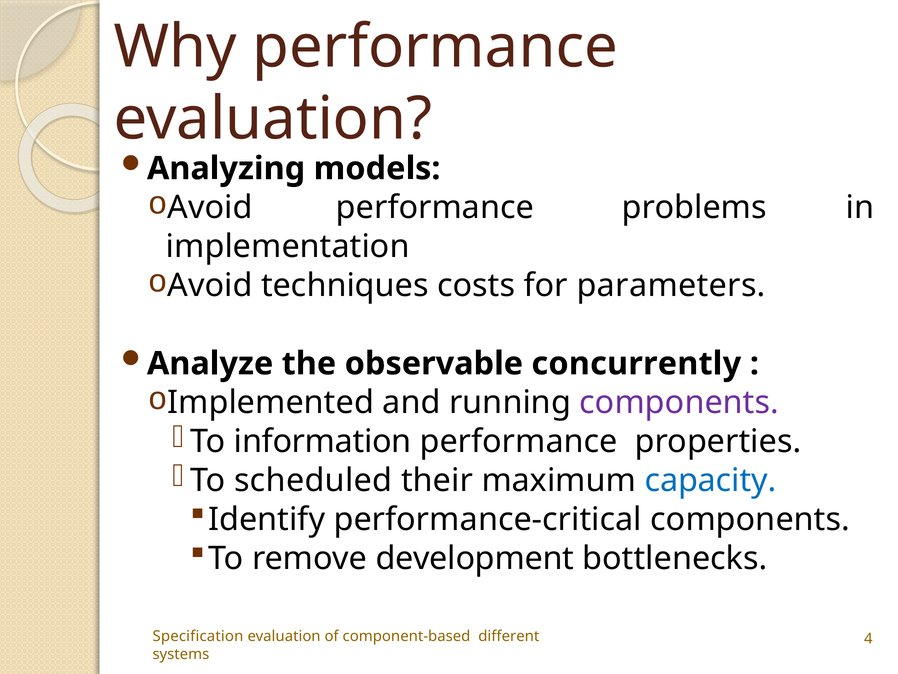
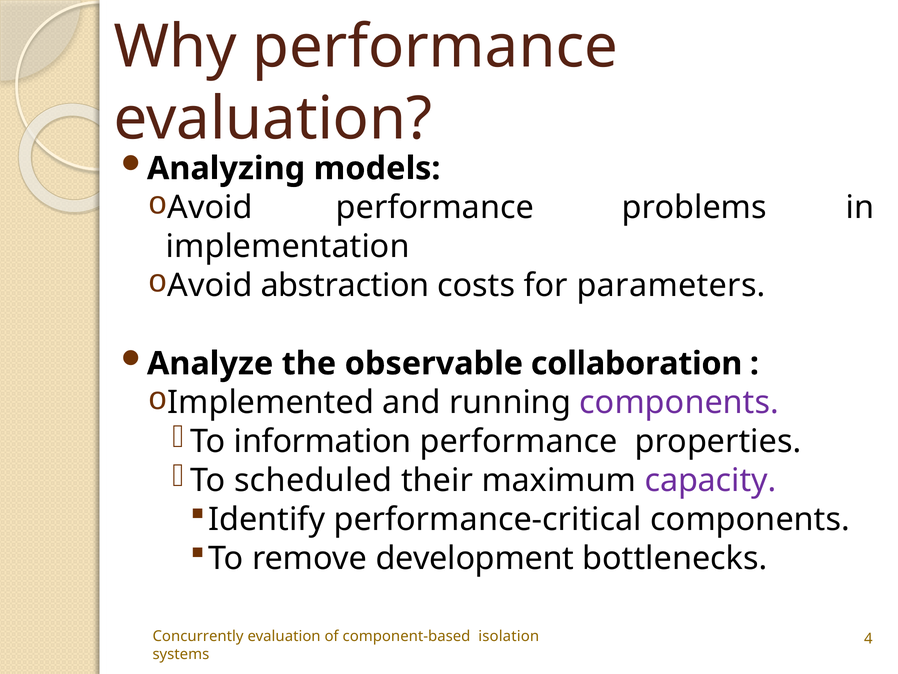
techniques: techniques -> abstraction
concurrently: concurrently -> collaboration
capacity colour: blue -> purple
Specification: Specification -> Concurrently
different: different -> isolation
